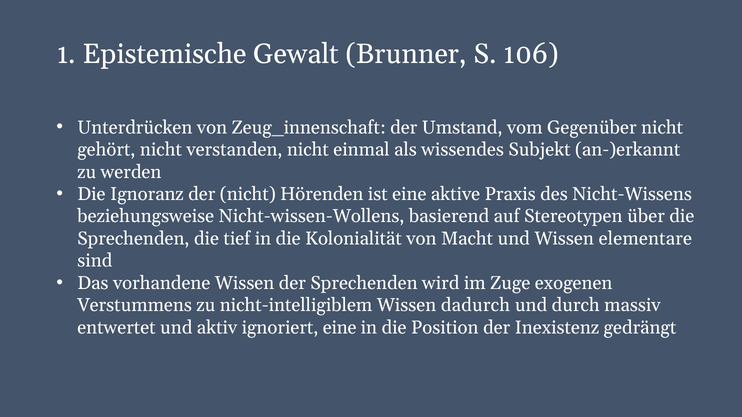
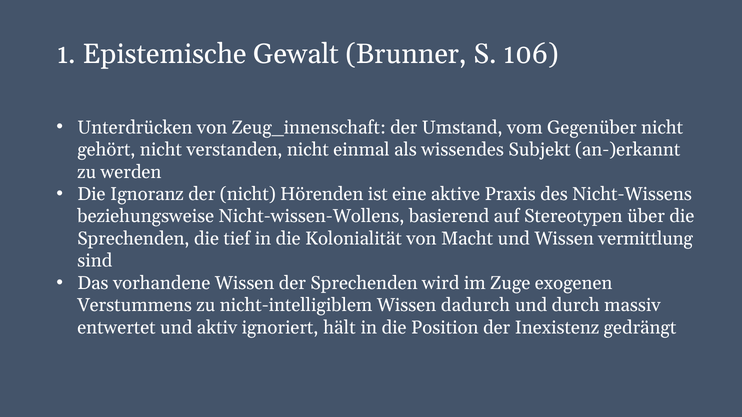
elementare: elementare -> vermittlung
ignoriert eine: eine -> hält
